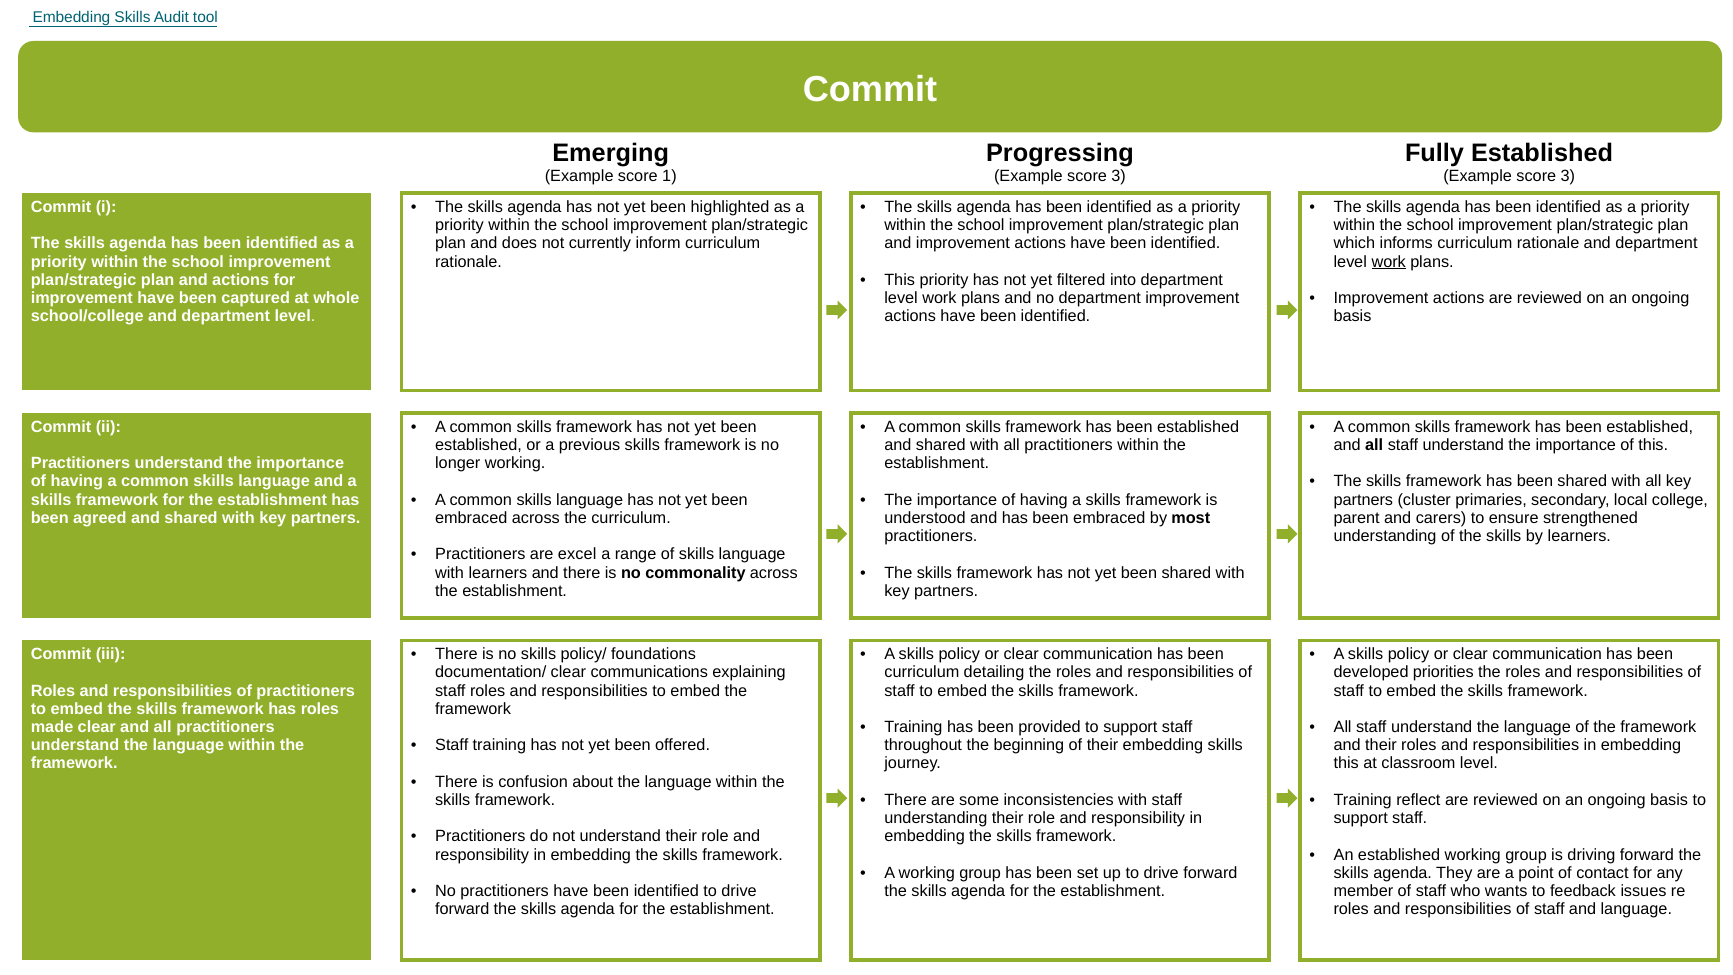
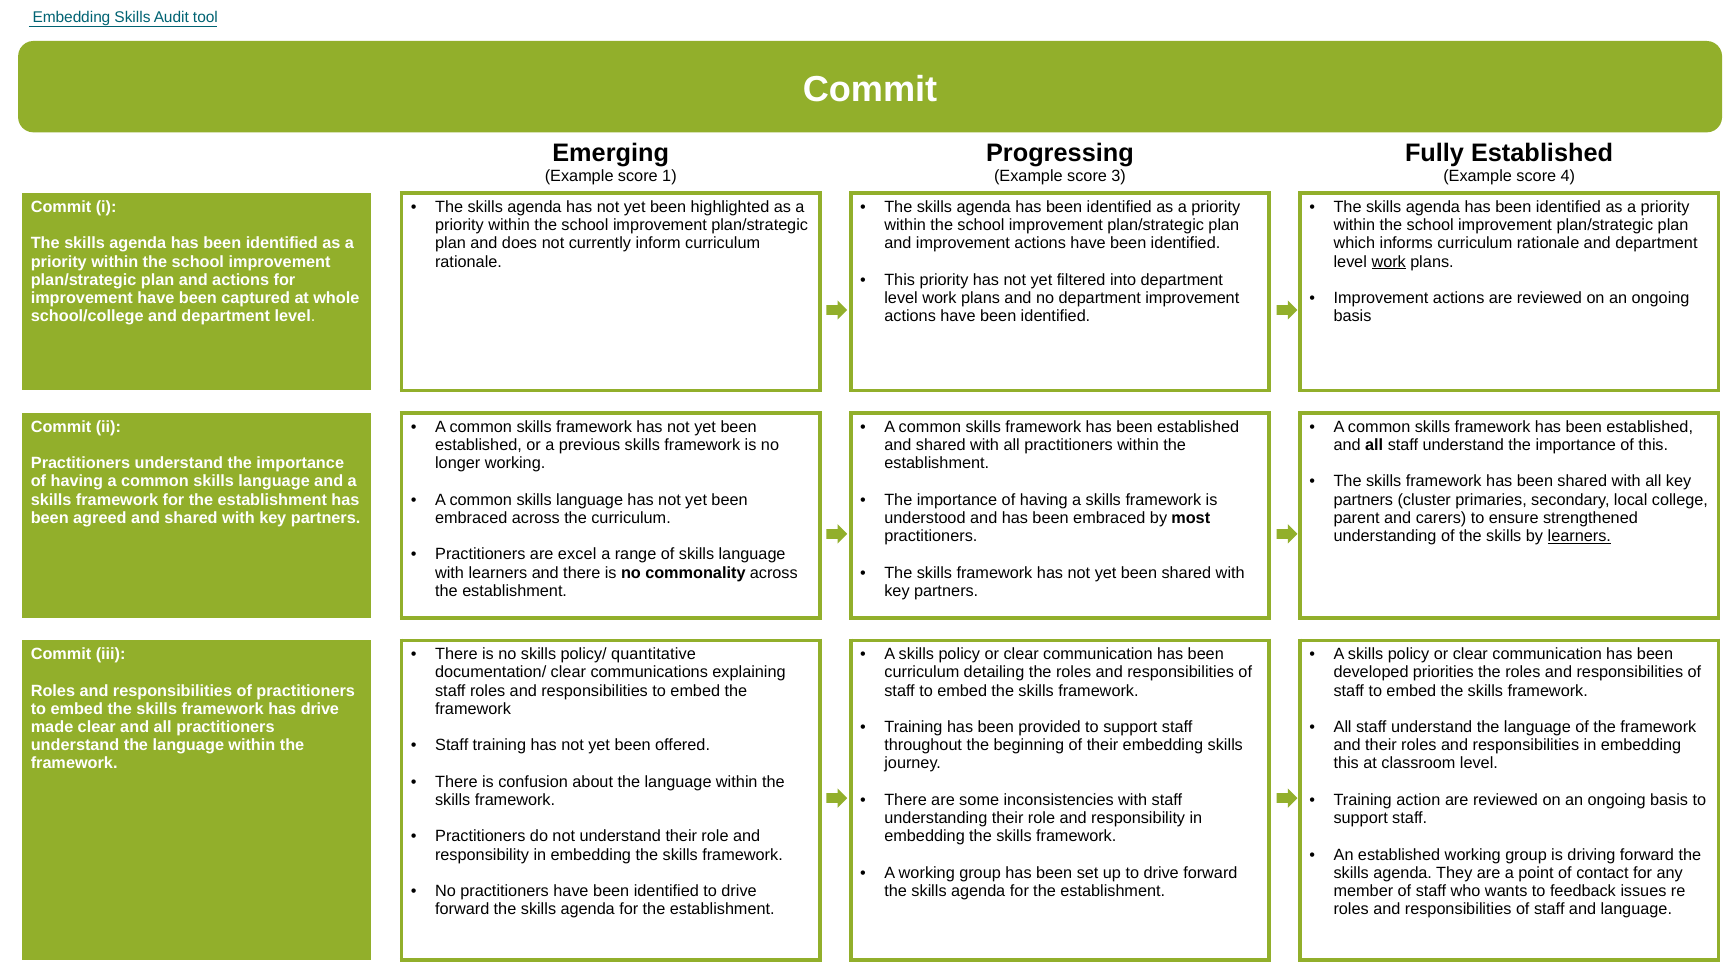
3 at (1568, 176): 3 -> 4
learners at (1579, 536) underline: none -> present
foundations: foundations -> quantitative
has roles: roles -> drive
reflect: reflect -> action
